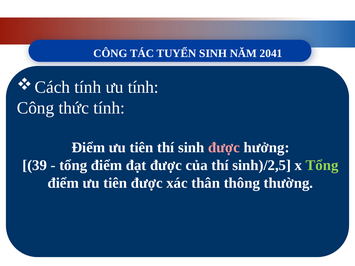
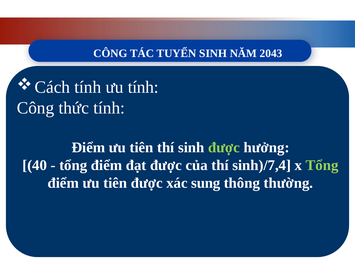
2041: 2041 -> 2043
được at (224, 148) colour: pink -> light green
39: 39 -> 40
sinh)/2,5: sinh)/2,5 -> sinh)/7,4
thân: thân -> sung
